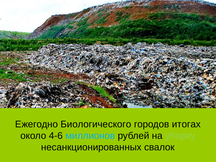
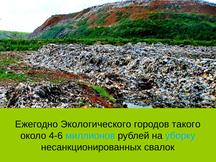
Биологического: Биологического -> Экологического
итогах: итогах -> такого
уборку colour: light green -> light blue
